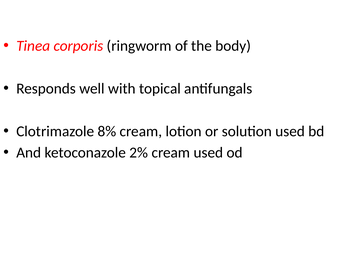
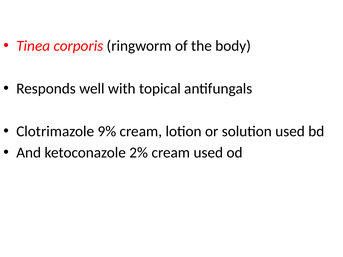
8%: 8% -> 9%
